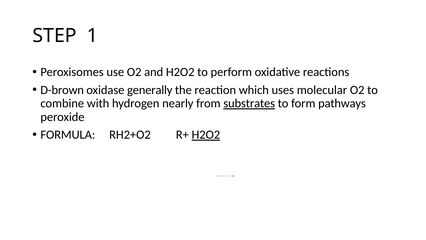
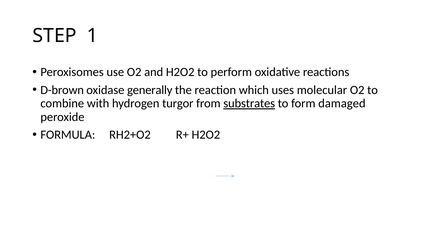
nearly: nearly -> turgor
pathways: pathways -> damaged
H2O2 at (206, 135) underline: present -> none
